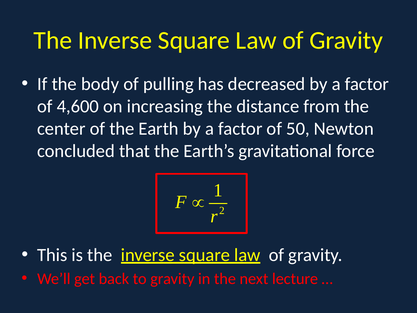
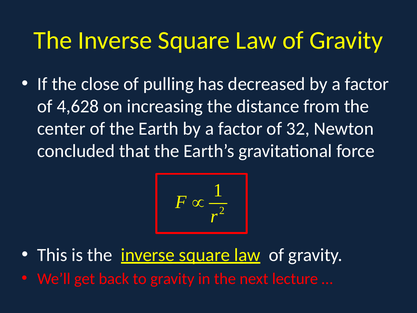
body: body -> close
4,600: 4,600 -> 4,628
50: 50 -> 32
